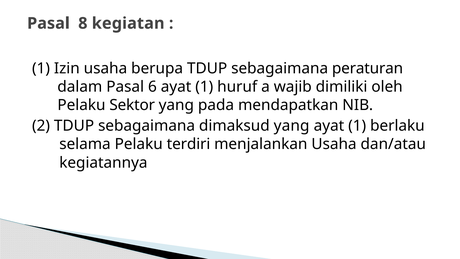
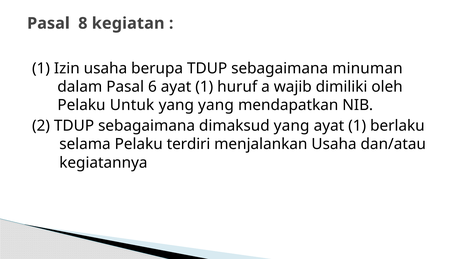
peraturan: peraturan -> minuman
Sektor: Sektor -> Untuk
yang pada: pada -> yang
